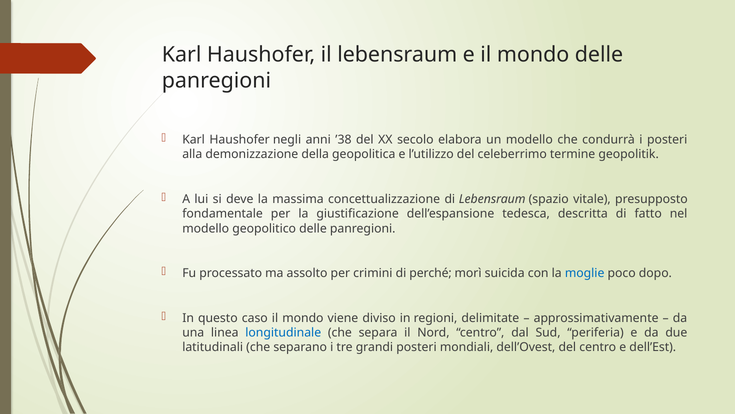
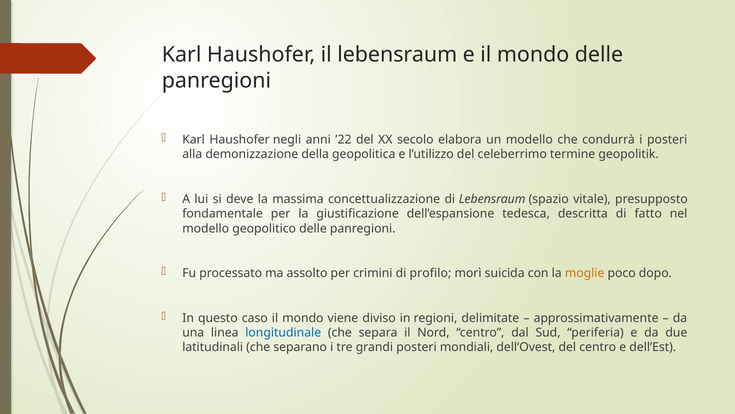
’38: ’38 -> ’22
perché: perché -> profilo
moglie colour: blue -> orange
